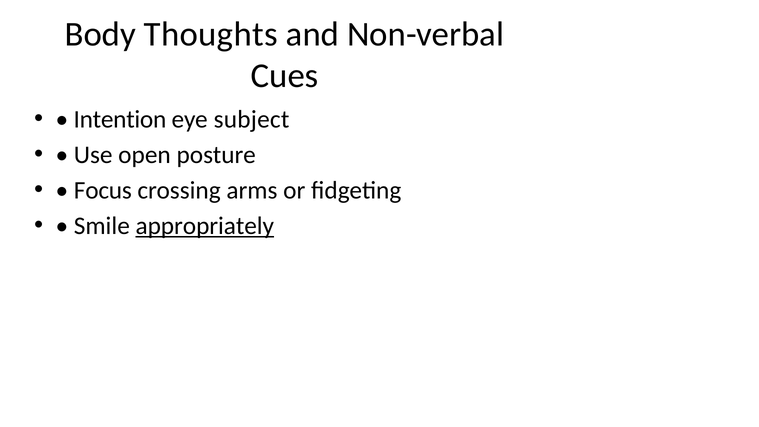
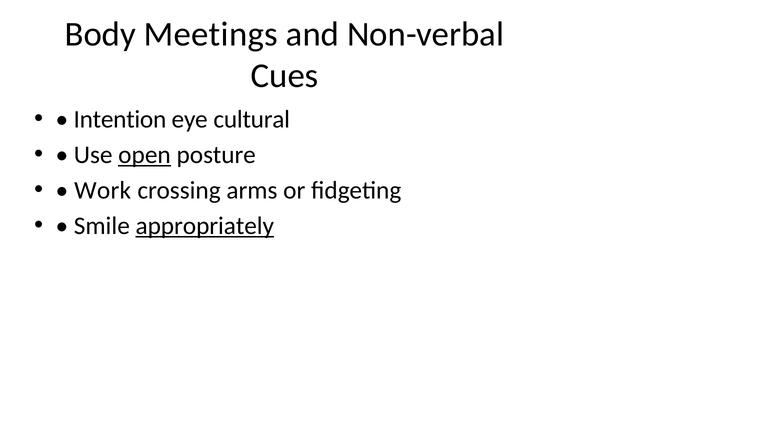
Thoughts: Thoughts -> Meetings
subject: subject -> cultural
open underline: none -> present
Focus: Focus -> Work
